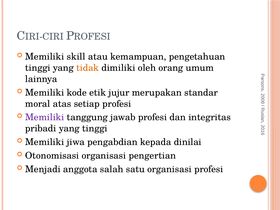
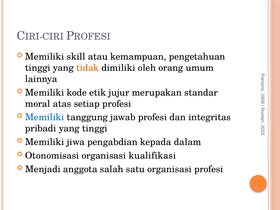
Memiliki at (45, 117) colour: purple -> blue
dinilai: dinilai -> dalam
pengertian: pengertian -> kualifikasi
